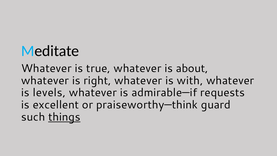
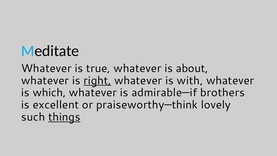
right underline: none -> present
levels: levels -> which
requests: requests -> brothers
guard: guard -> lovely
